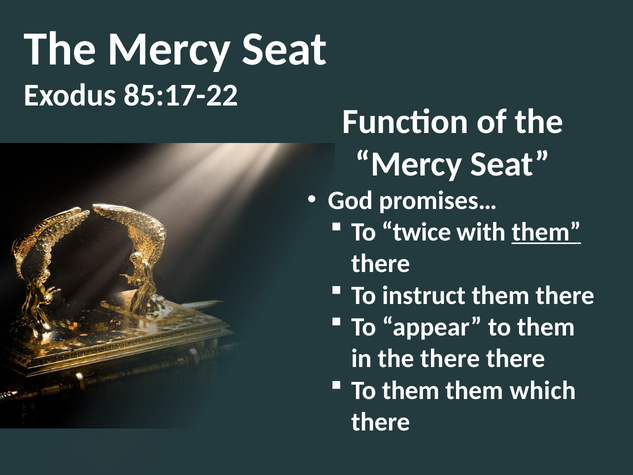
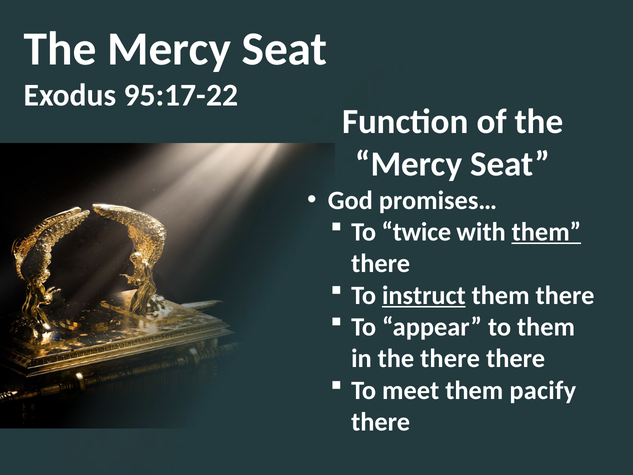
85:17-22: 85:17-22 -> 95:17-22
instruct underline: none -> present
them at (411, 390): them -> meet
which: which -> pacify
